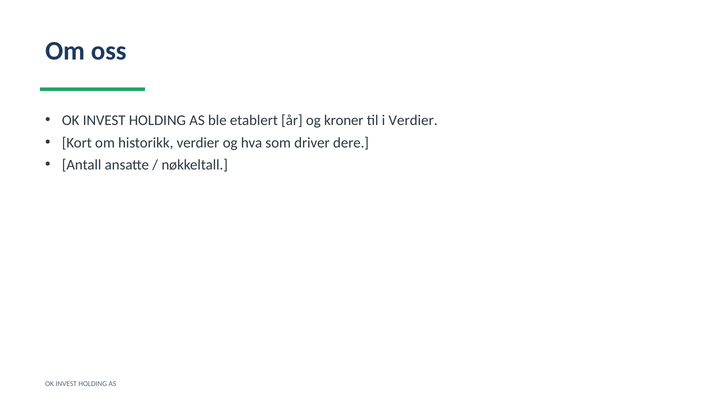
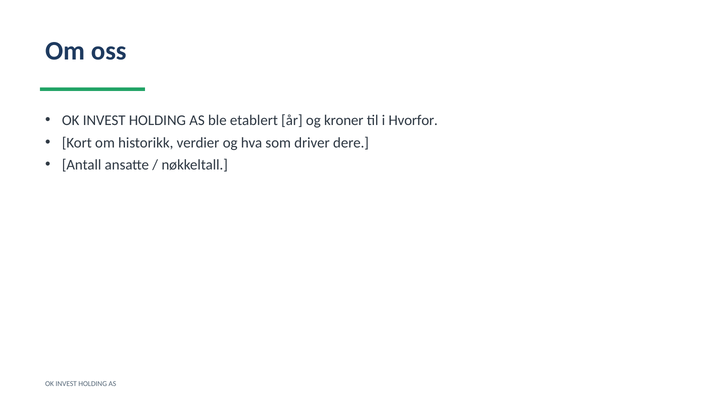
i Verdier: Verdier -> Hvorfor
